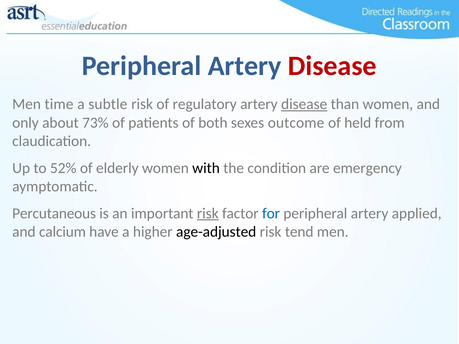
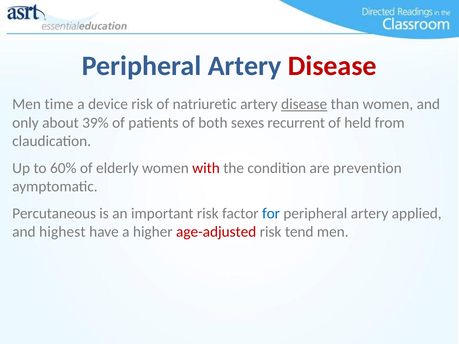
subtle: subtle -> device
regulatory: regulatory -> natriuretic
73%: 73% -> 39%
outcome: outcome -> recurrent
52%: 52% -> 60%
with colour: black -> red
emergency: emergency -> prevention
risk at (208, 214) underline: present -> none
calcium: calcium -> highest
age-adjusted colour: black -> red
